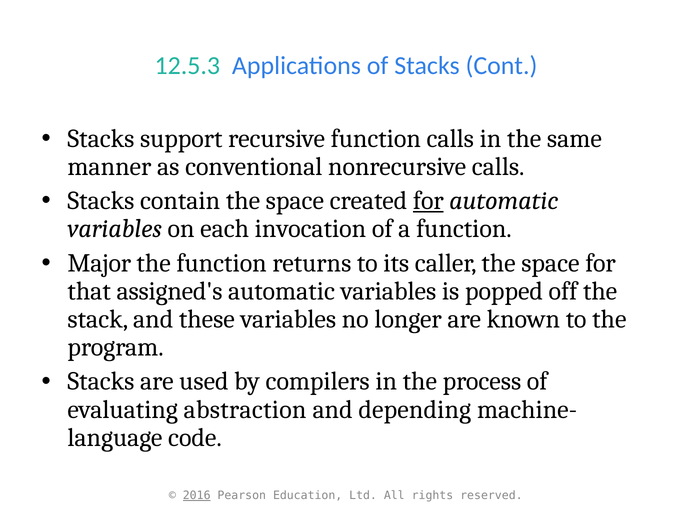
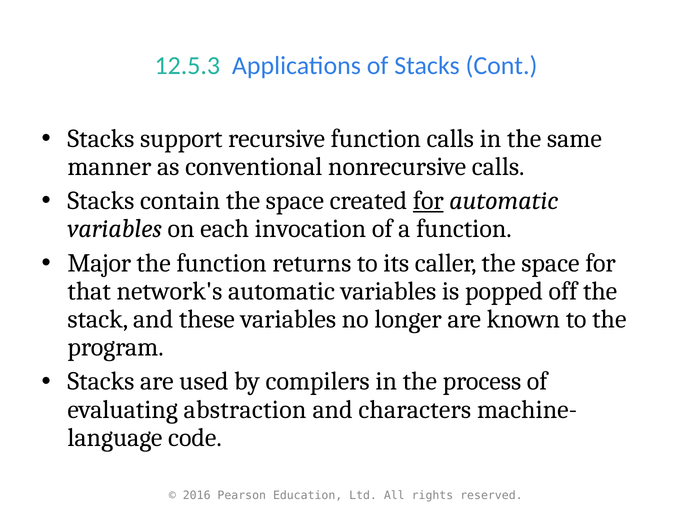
assigned's: assigned's -> network's
depending: depending -> characters
2016 underline: present -> none
